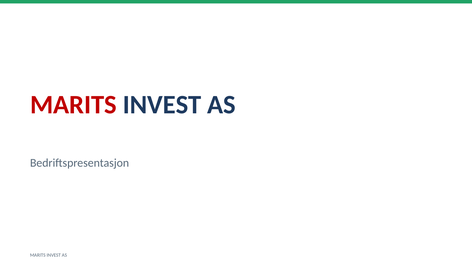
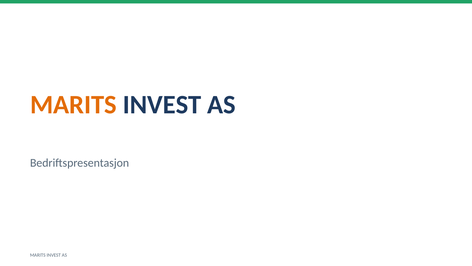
MARITS at (73, 105) colour: red -> orange
